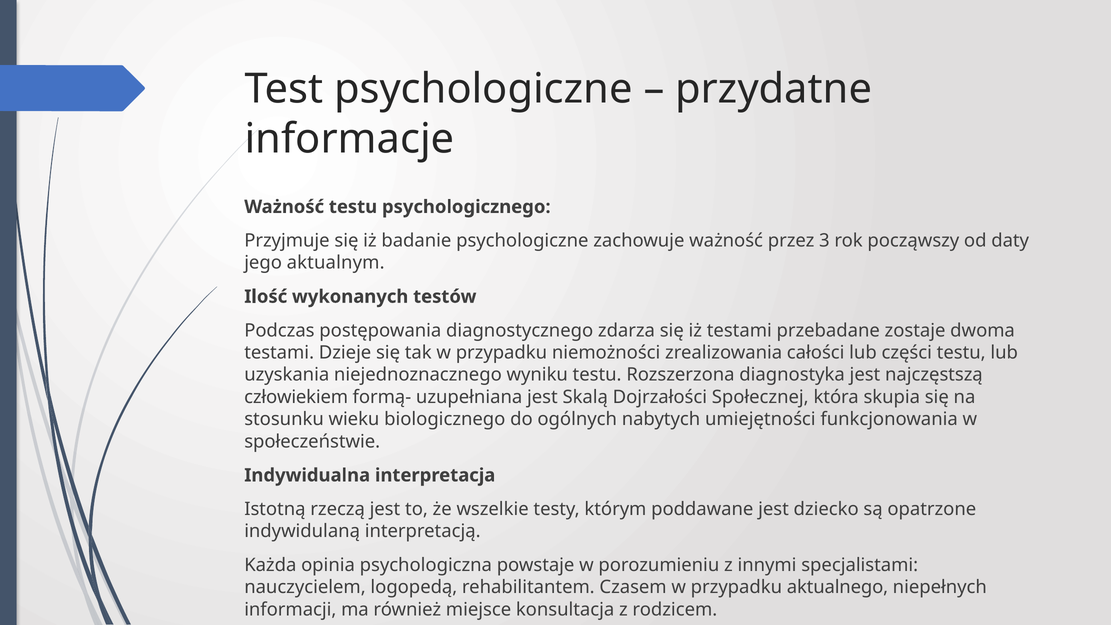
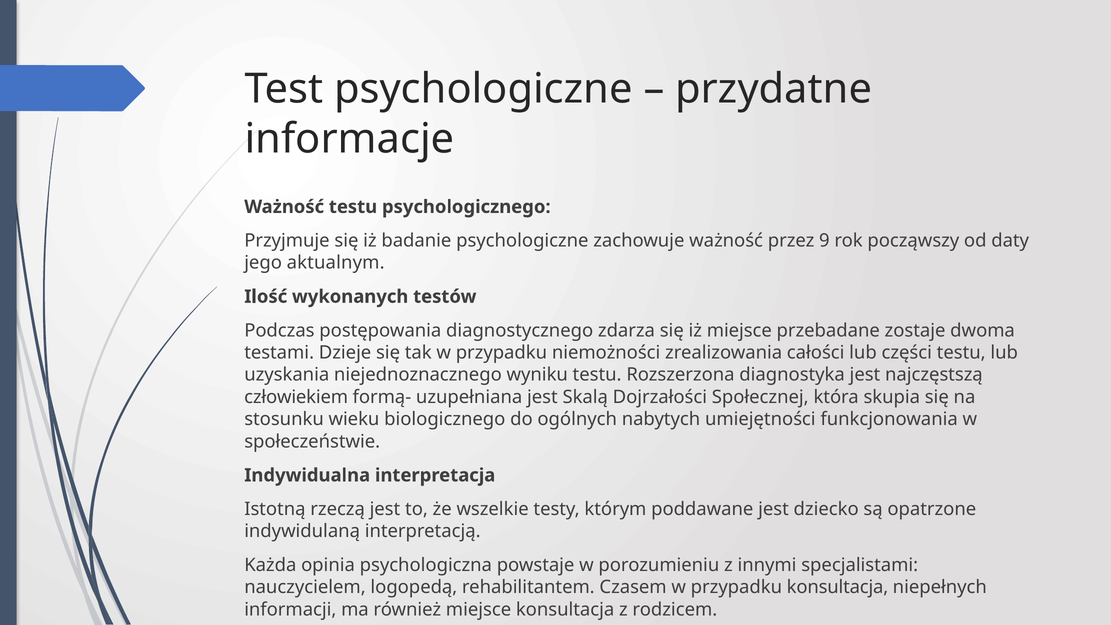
3: 3 -> 9
iż testami: testami -> miejsce
przypadku aktualnego: aktualnego -> konsultacja
